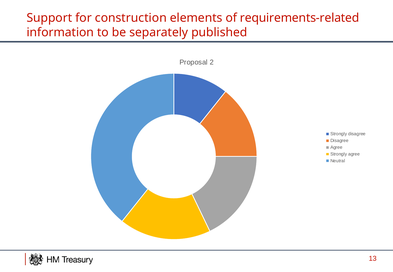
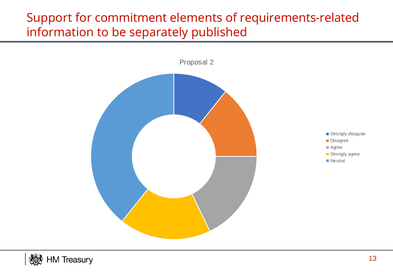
construction: construction -> commitment
